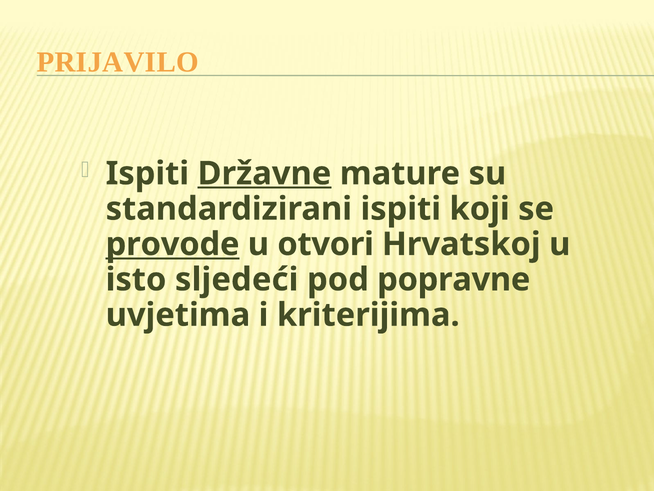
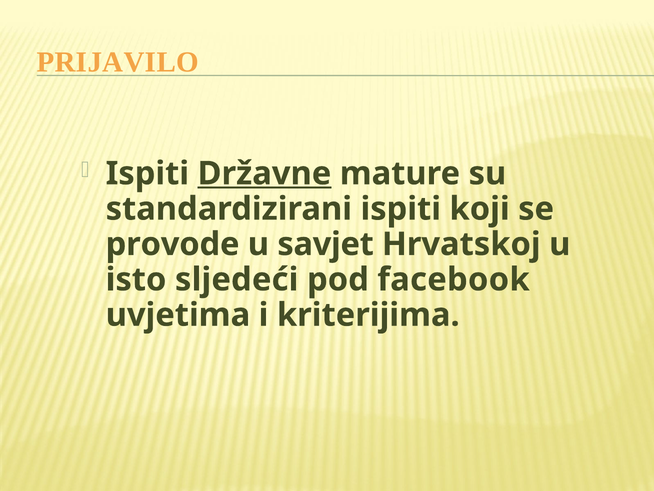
provode underline: present -> none
otvori: otvori -> savjet
popravne: popravne -> facebook
